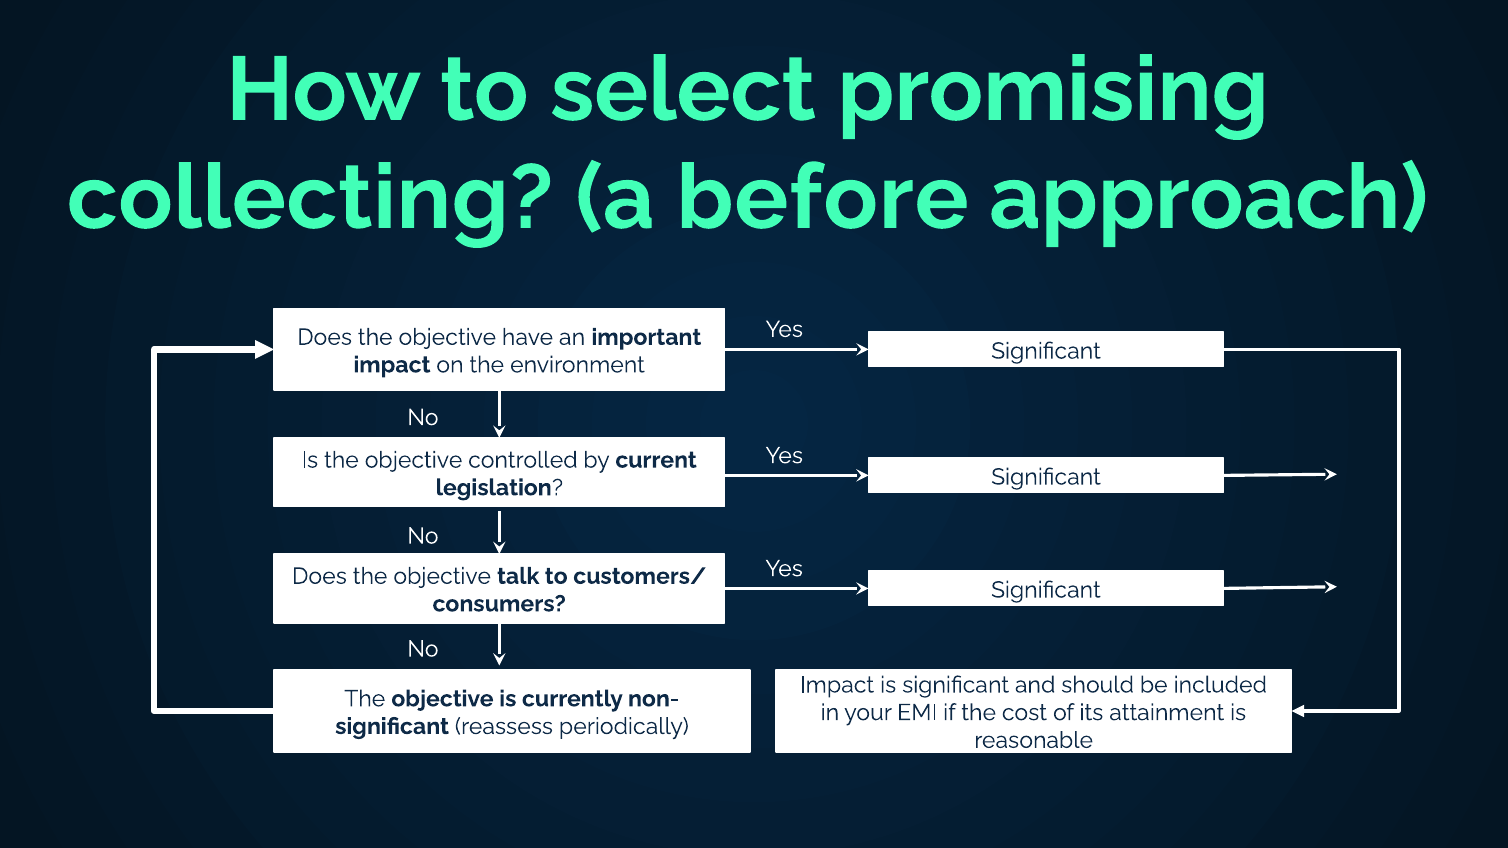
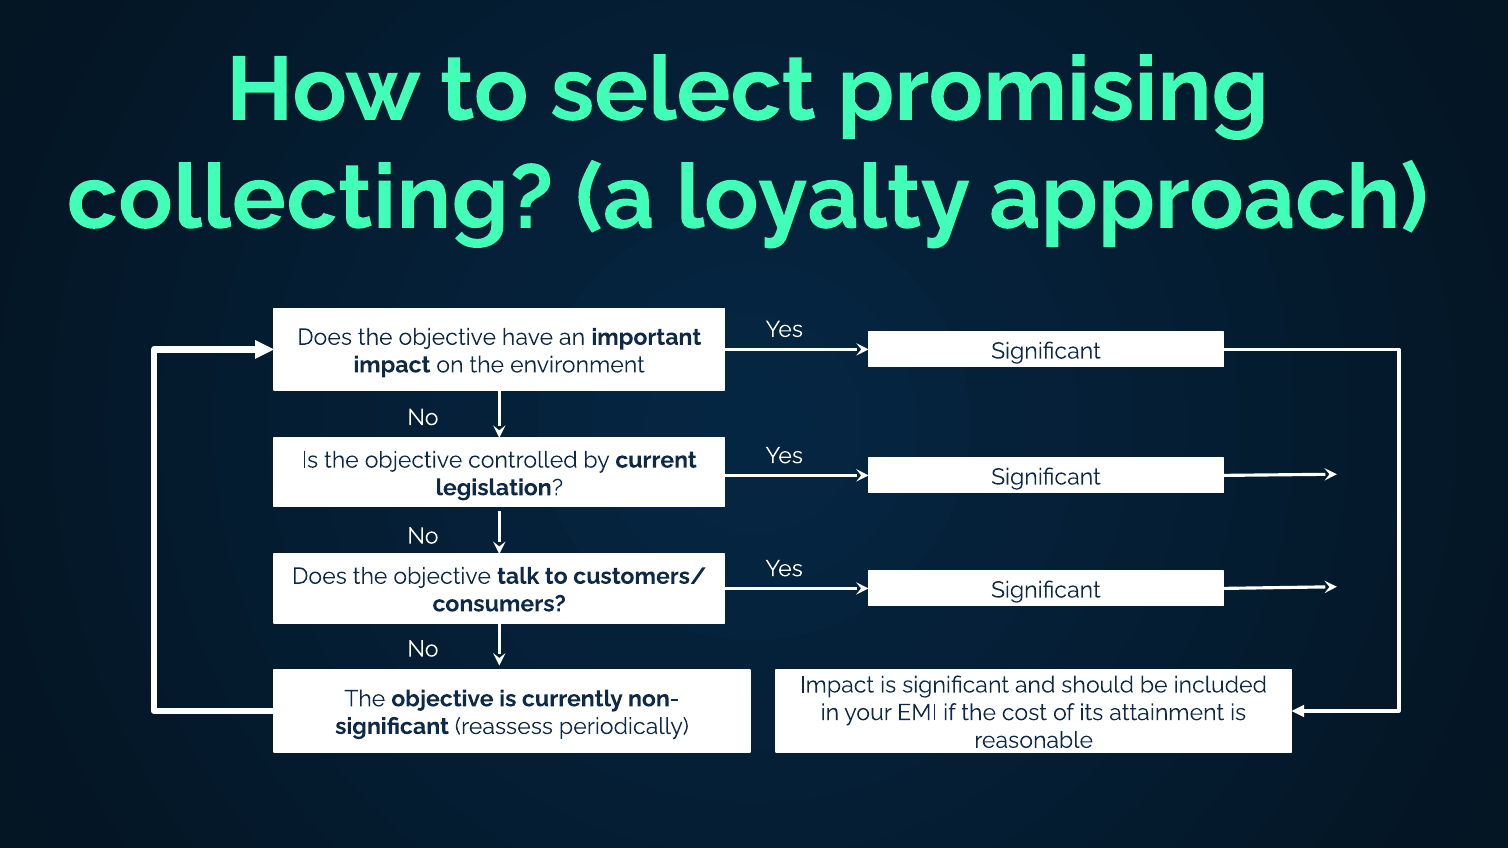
before: before -> loyalty
